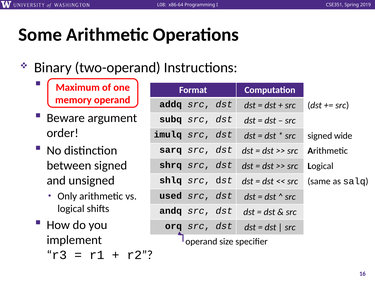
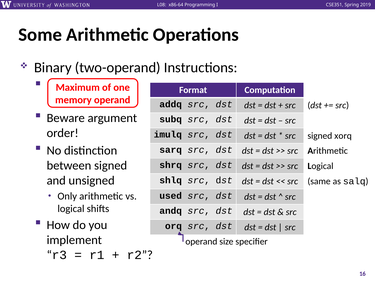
wide: wide -> xorq
